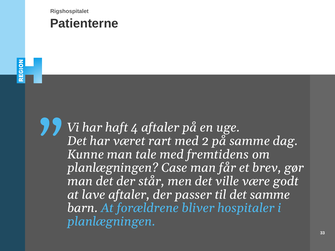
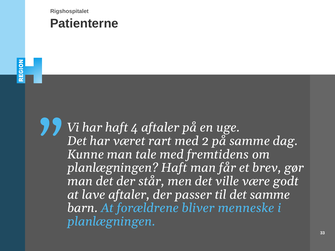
planlægningen Case: Case -> Haft
hospitaler: hospitaler -> menneske
